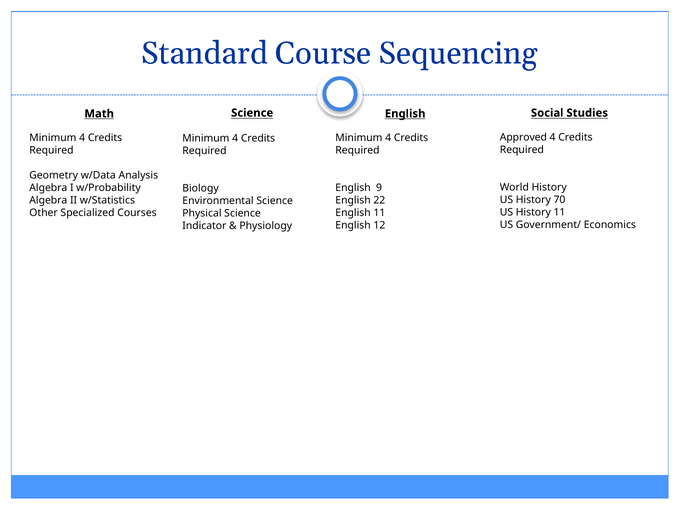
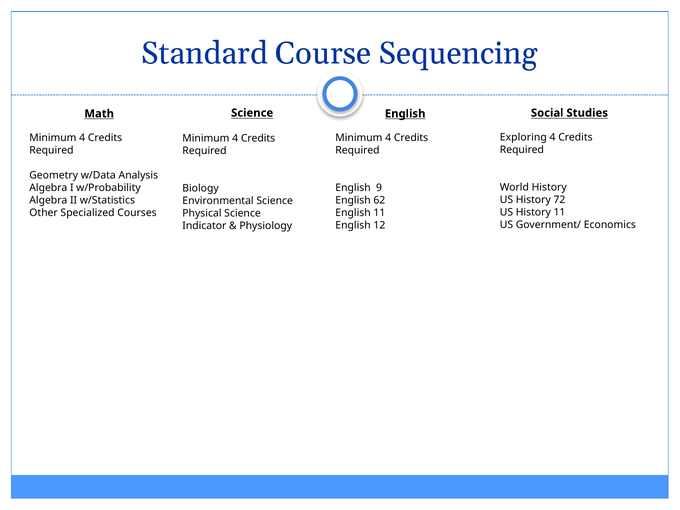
Approved: Approved -> Exploring
70: 70 -> 72
22: 22 -> 62
